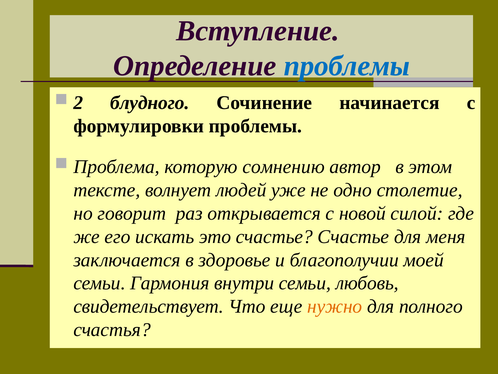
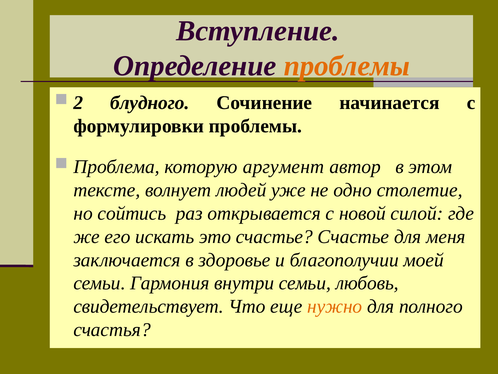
проблемы at (347, 66) colour: blue -> orange
сомнению: сомнению -> аргумент
говорит: говорит -> сойтись
